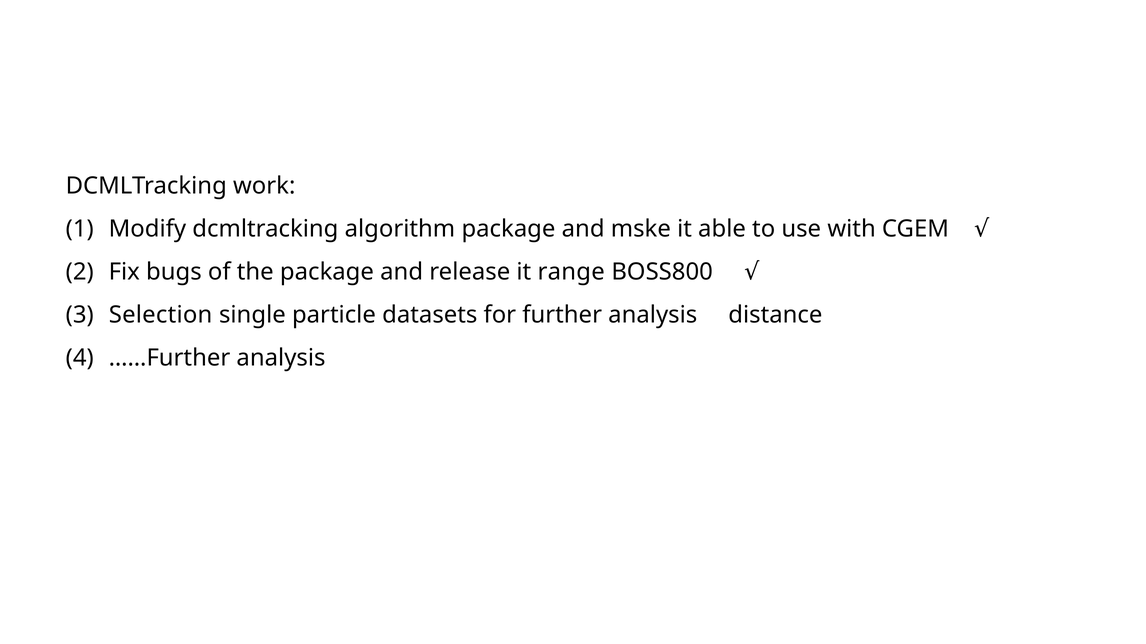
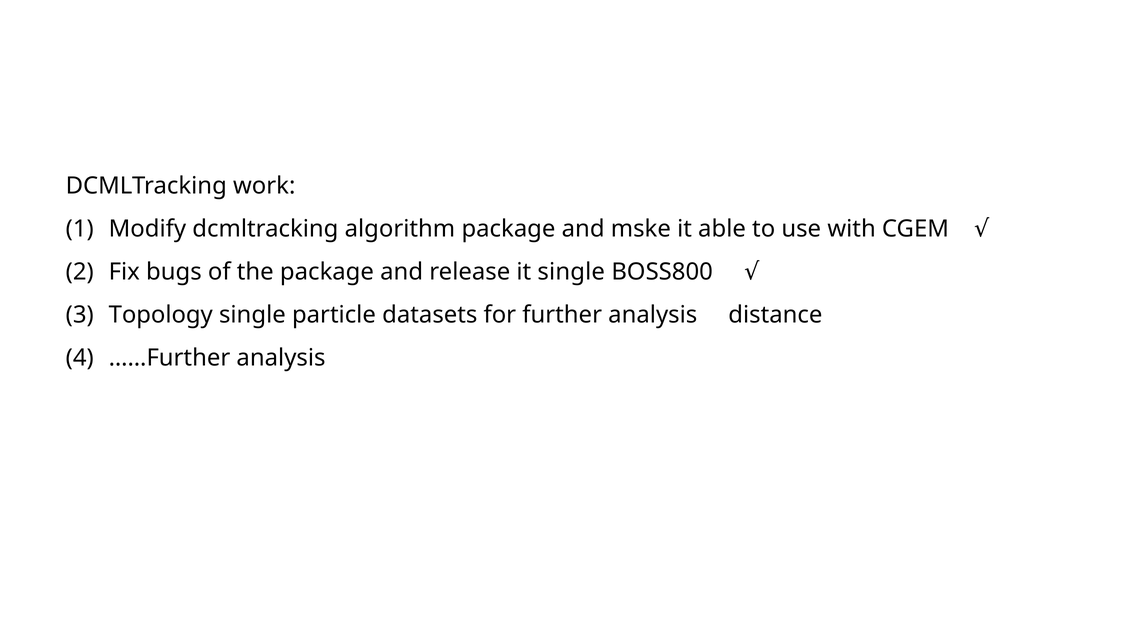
it range: range -> single
Selection: Selection -> Topology
